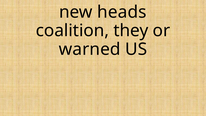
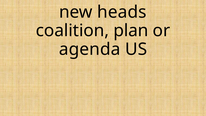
they: they -> plan
warned: warned -> agenda
